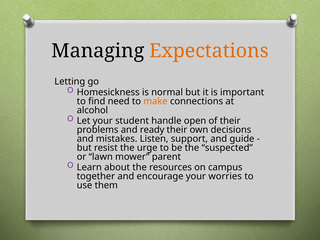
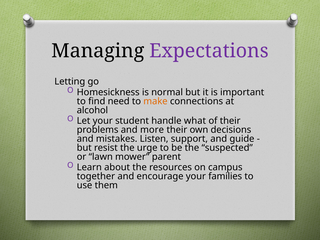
Expectations colour: orange -> purple
open: open -> what
ready: ready -> more
worries: worries -> families
